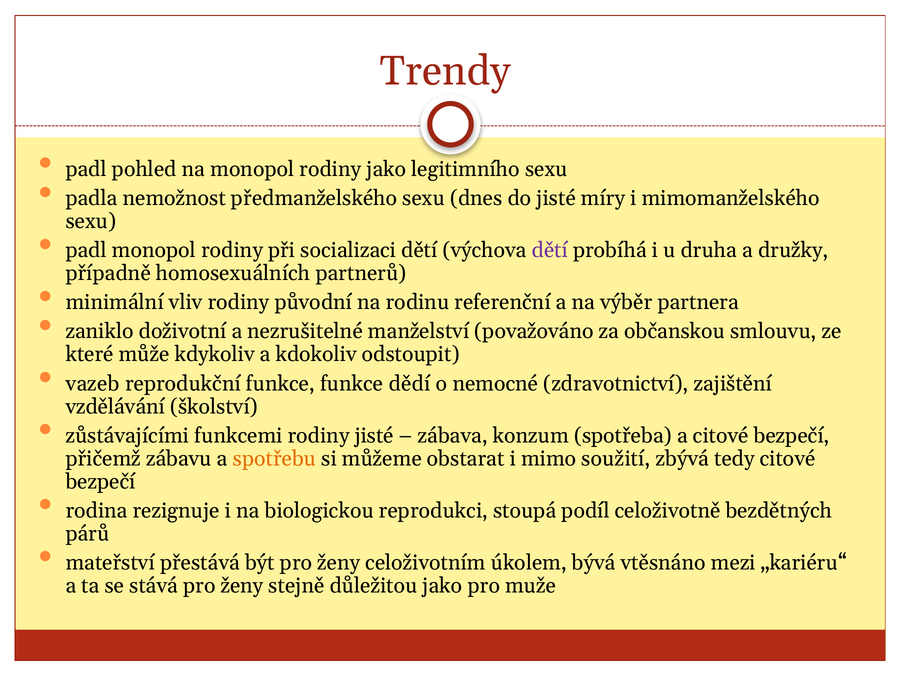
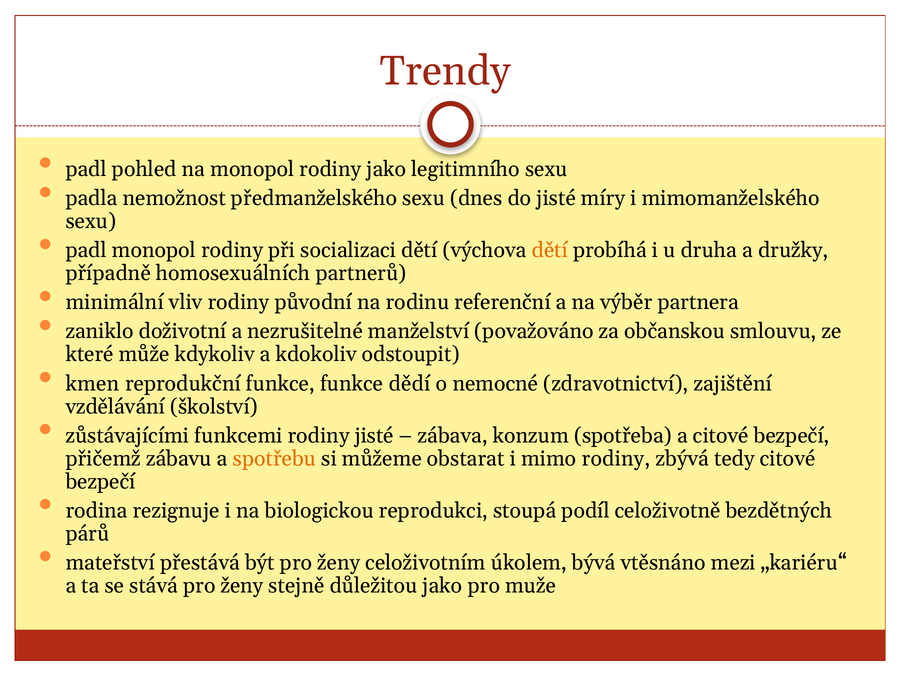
dětí at (550, 250) colour: purple -> orange
vazeb: vazeb -> kmen
mimo soužití: soužití -> rodiny
